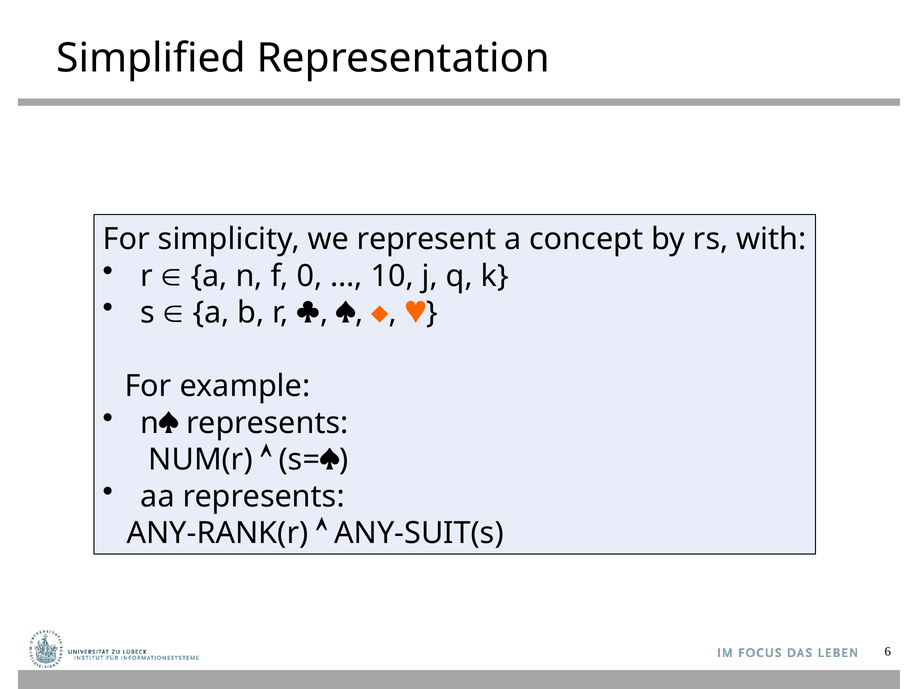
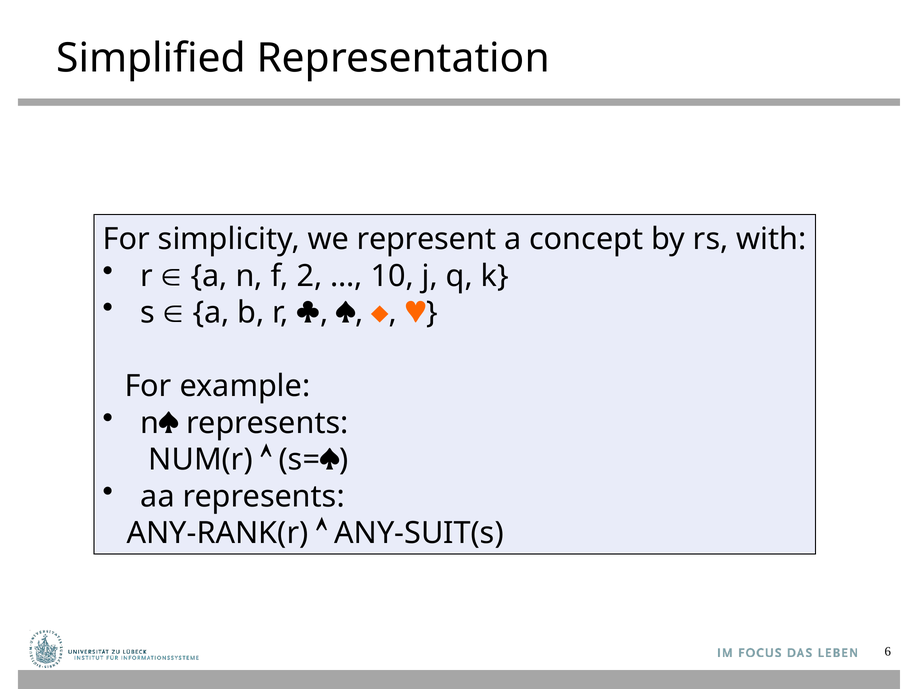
0: 0 -> 2
